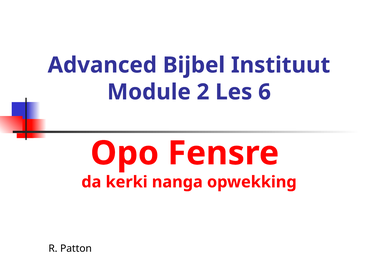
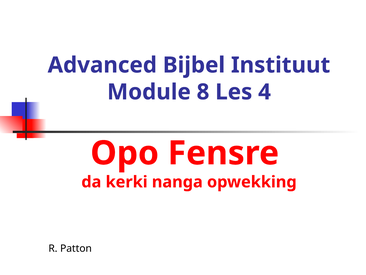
2: 2 -> 8
6: 6 -> 4
